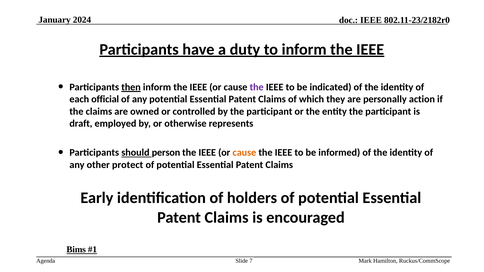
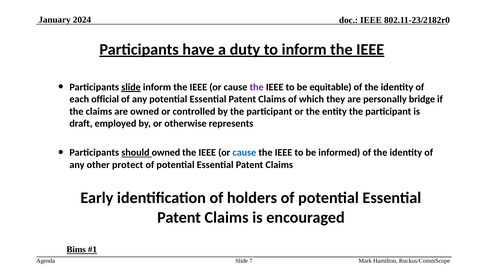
Participants then: then -> slide
indicated: indicated -> equitable
action: action -> bridge
should person: person -> owned
cause at (244, 153) colour: orange -> blue
